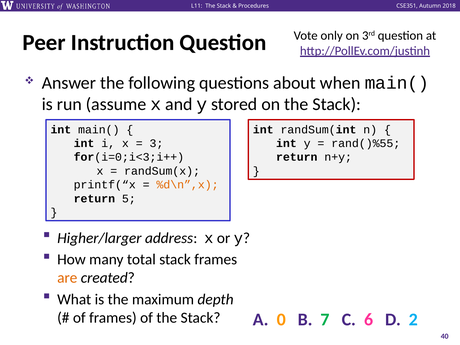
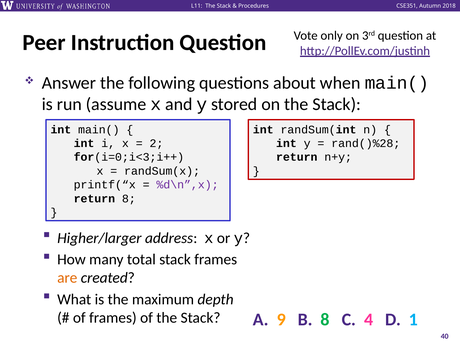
3: 3 -> 2
rand()%55: rand()%55 -> rand()%28
%d\n”,x colour: orange -> purple
return 5: 5 -> 8
0: 0 -> 9
B 7: 7 -> 8
6: 6 -> 4
2: 2 -> 1
